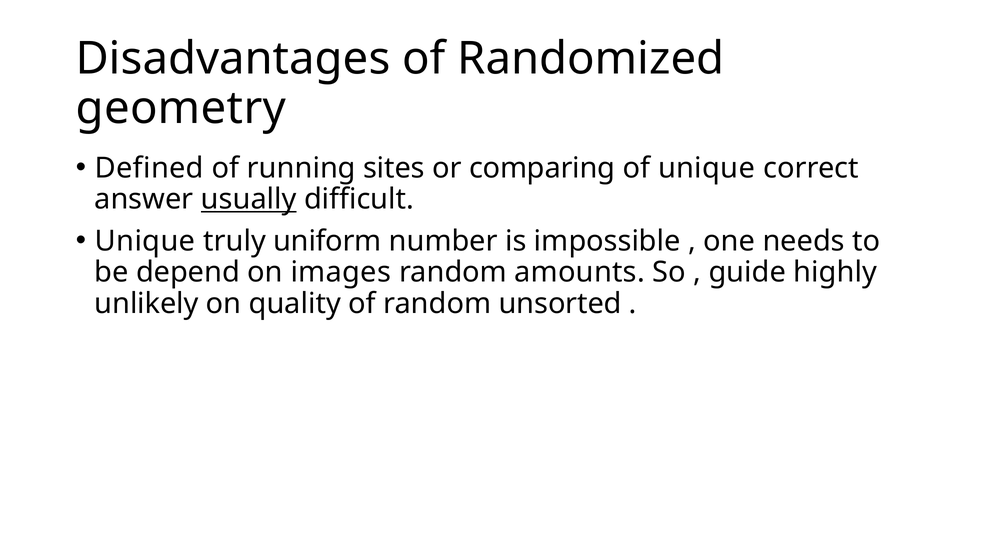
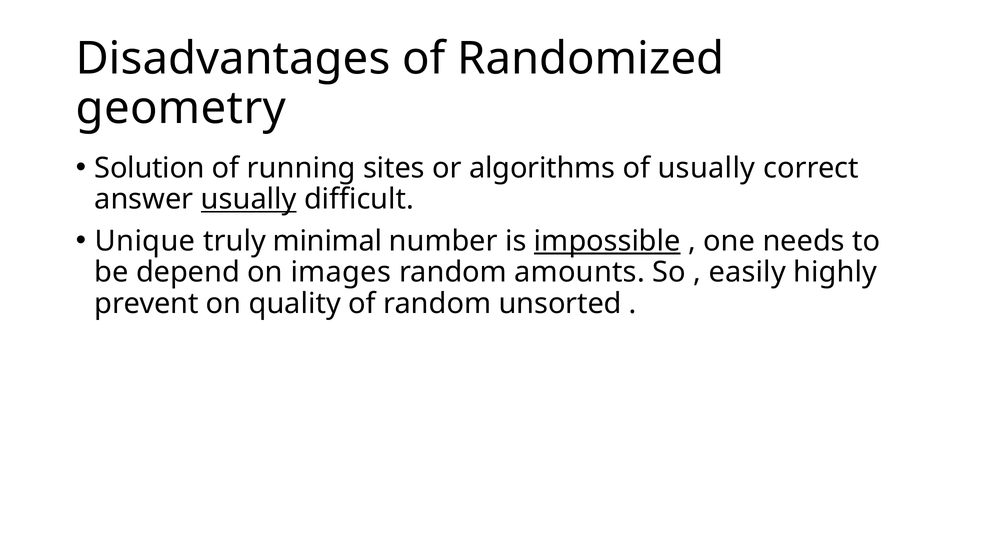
Defined: Defined -> Solution
comparing: comparing -> algorithms
of unique: unique -> usually
uniform: uniform -> minimal
impossible underline: none -> present
guide: guide -> easily
unlikely: unlikely -> prevent
